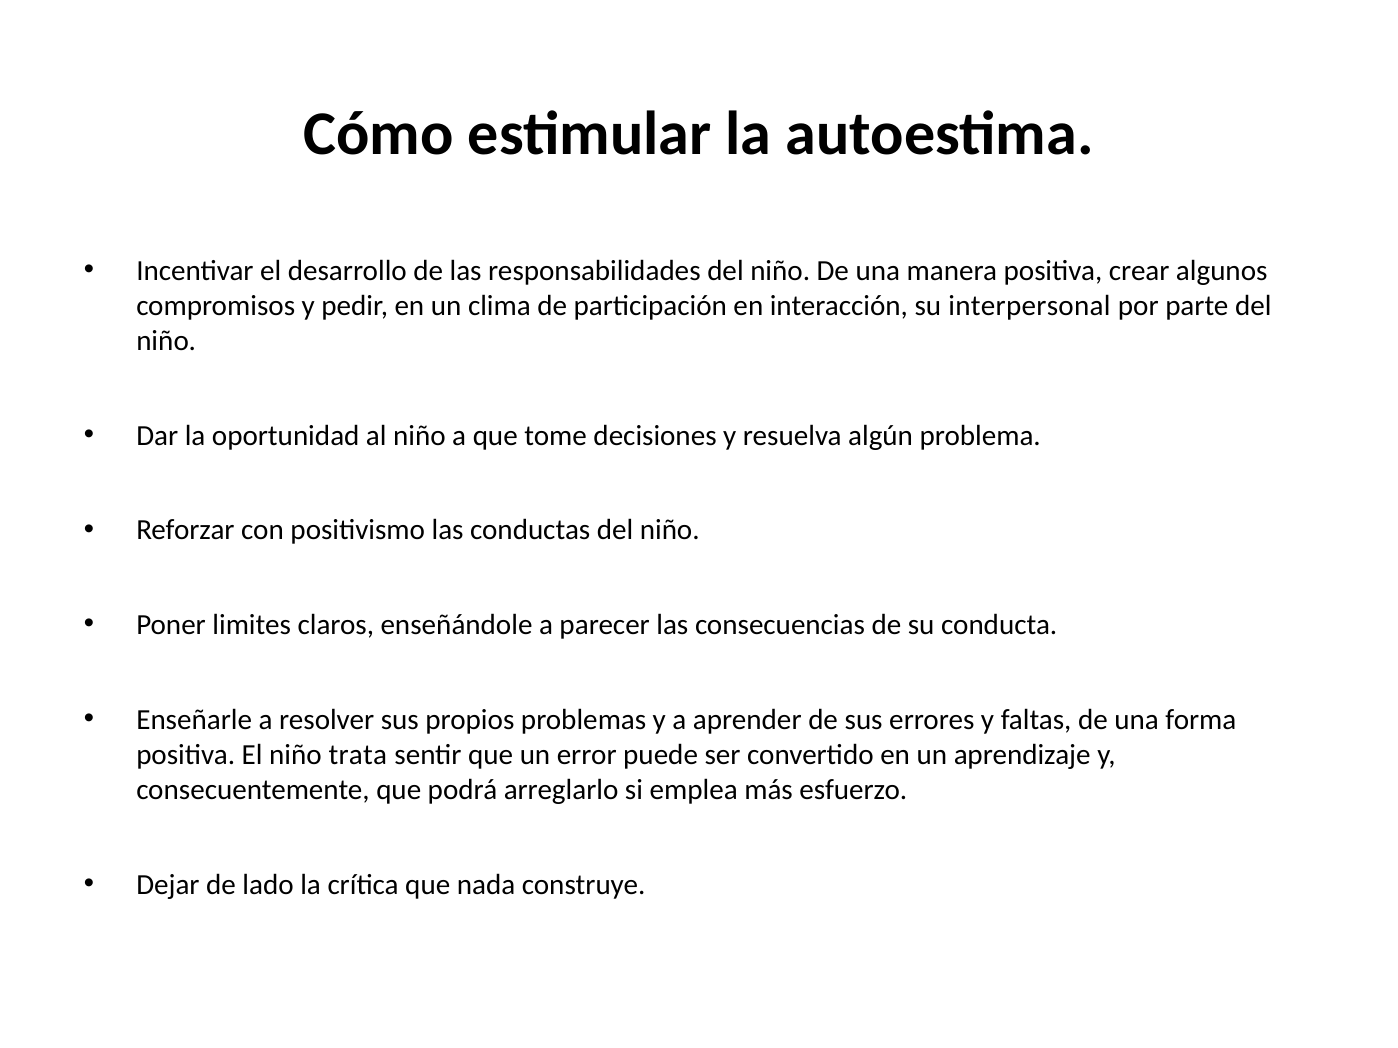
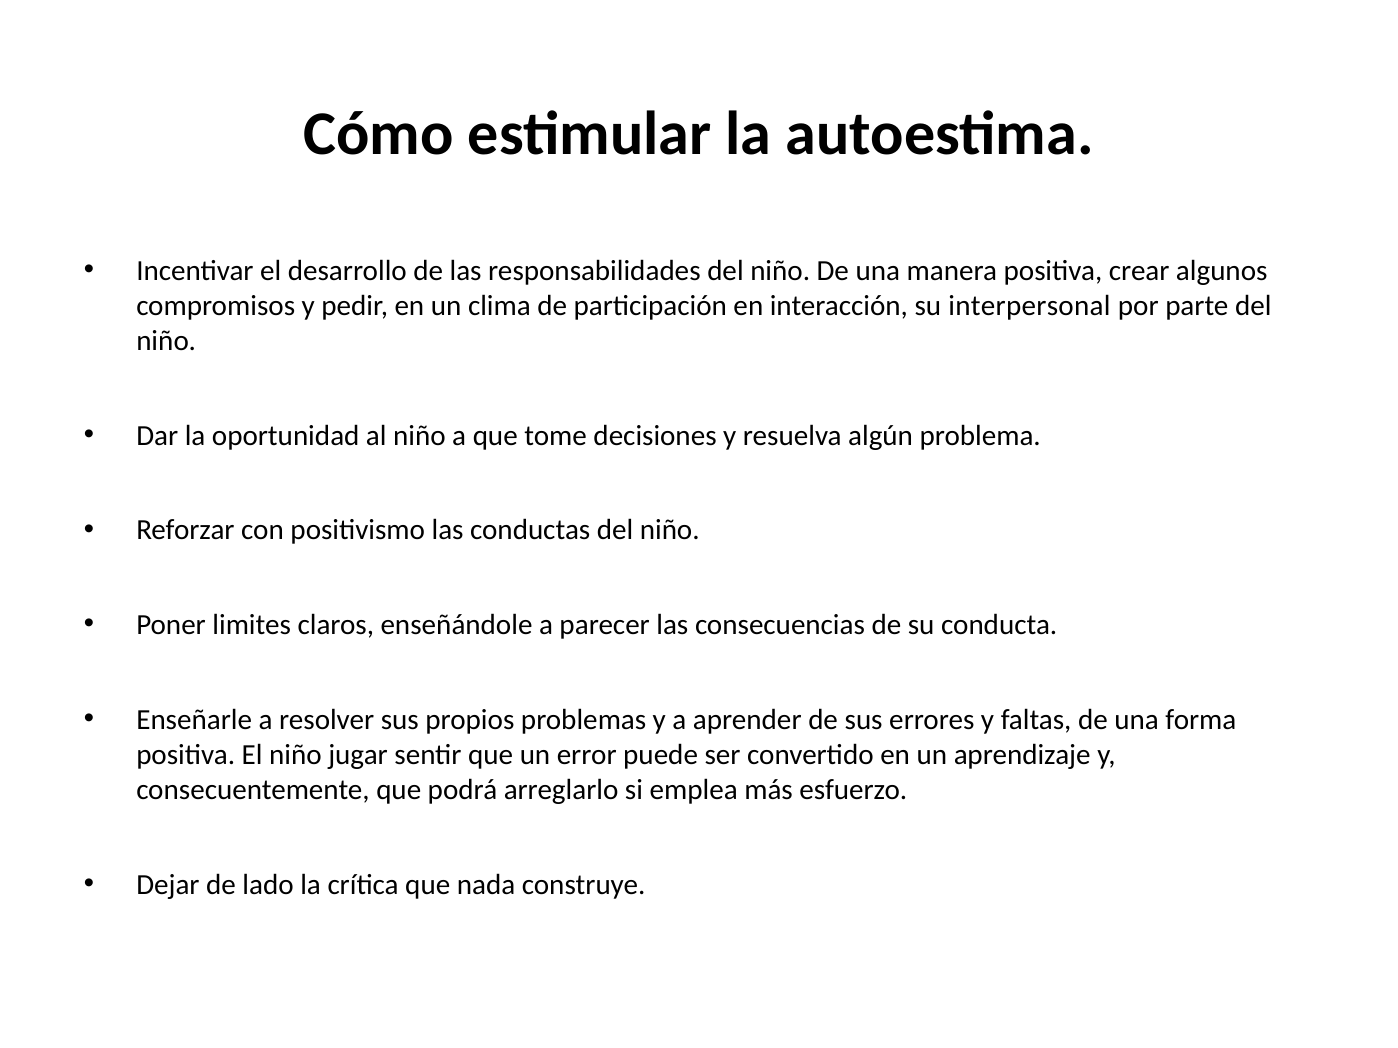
trata: trata -> jugar
